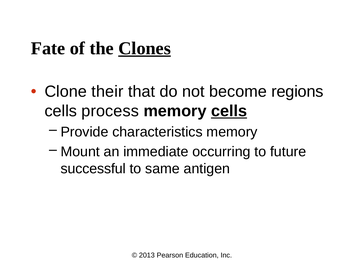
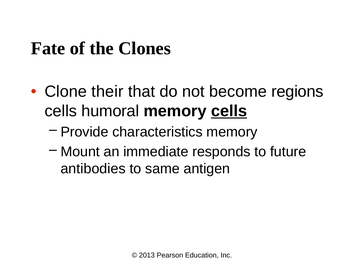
Clones underline: present -> none
process: process -> humoral
occurring: occurring -> responds
successful: successful -> antibodies
